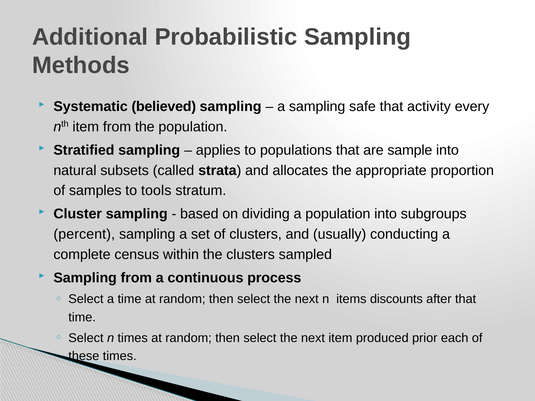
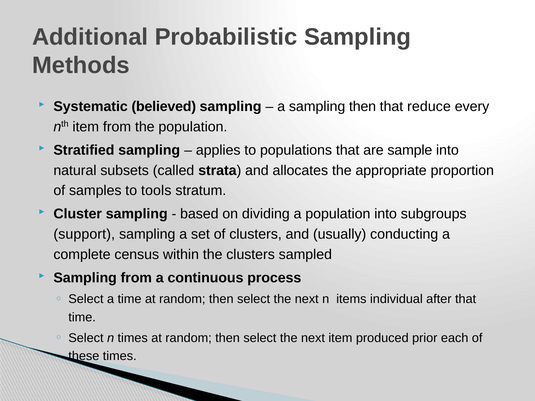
sampling safe: safe -> then
activity: activity -> reduce
percent: percent -> support
discounts: discounts -> individual
